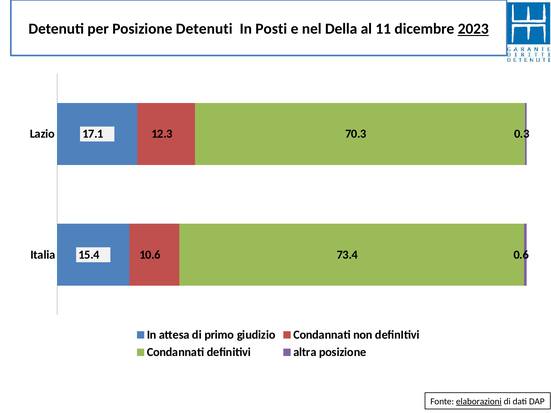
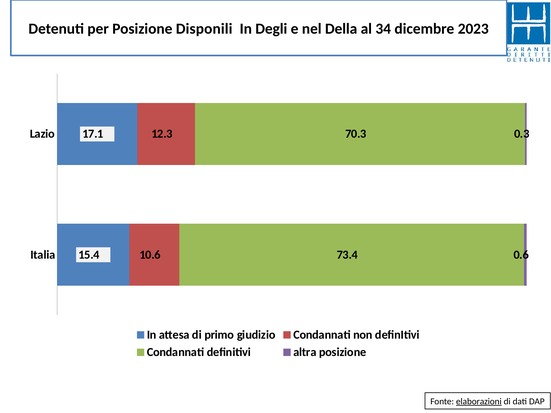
Posizione Detenuti: Detenuti -> Disponili
Posti: Posti -> Degli
11: 11 -> 34
2023 underline: present -> none
